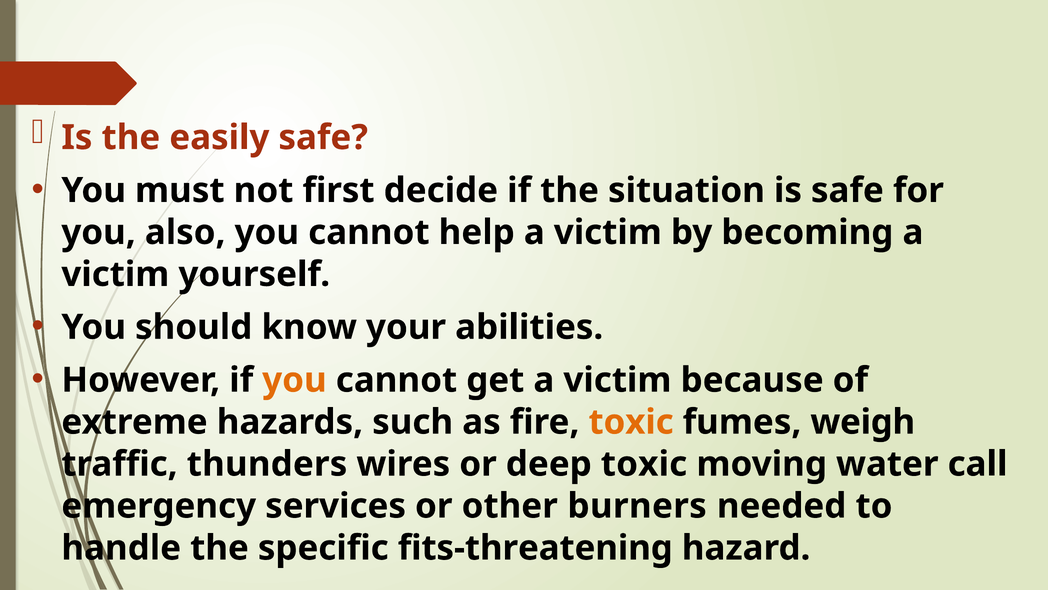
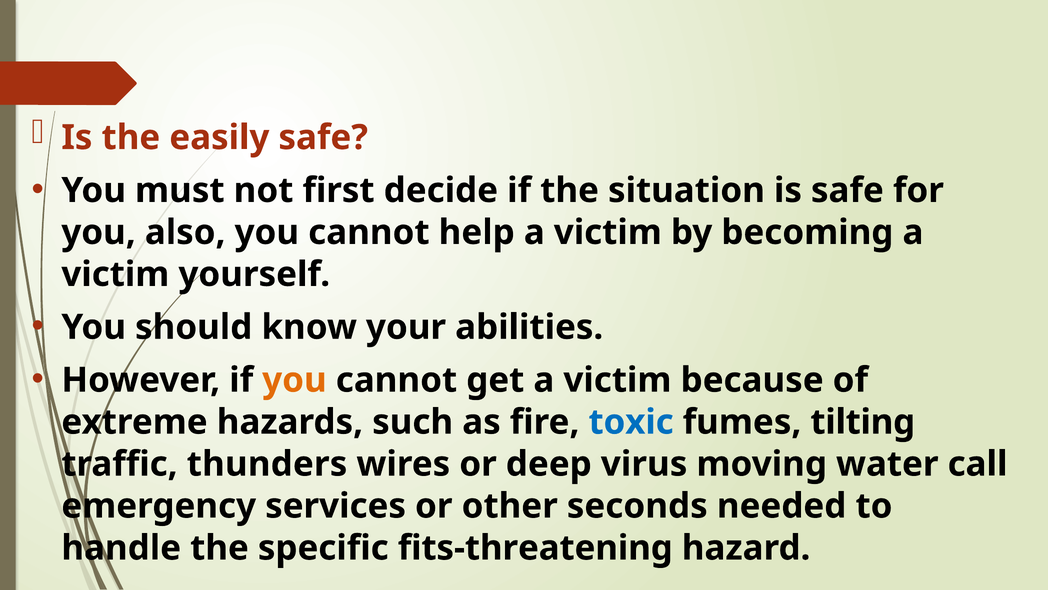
toxic at (631, 422) colour: orange -> blue
weigh: weigh -> tilting
deep toxic: toxic -> virus
burners: burners -> seconds
